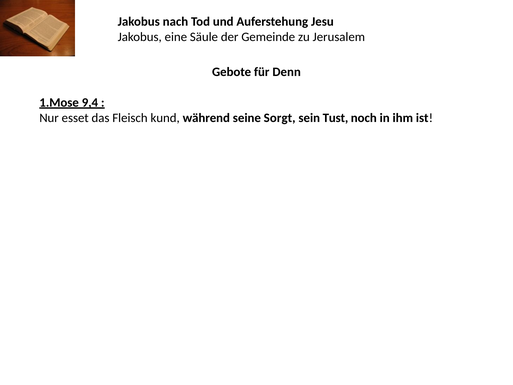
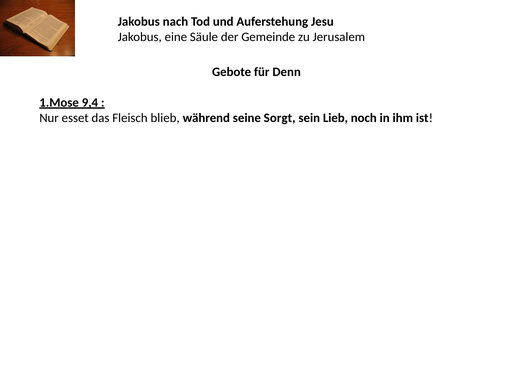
kund: kund -> blieb
Tust: Tust -> Lieb
